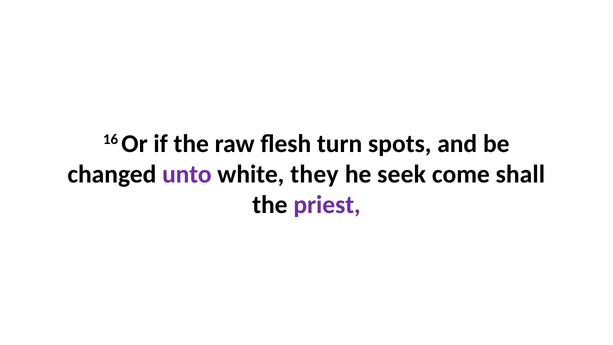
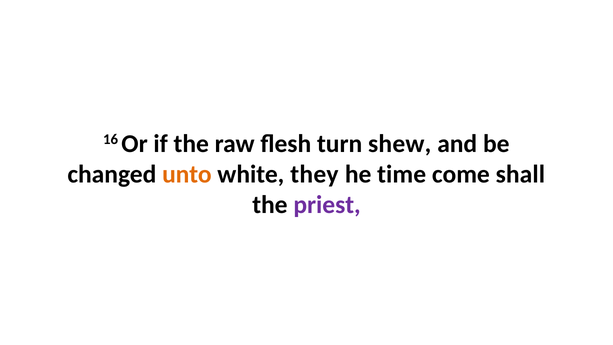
spots: spots -> shew
unto colour: purple -> orange
seek: seek -> time
